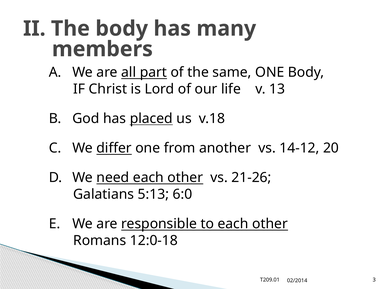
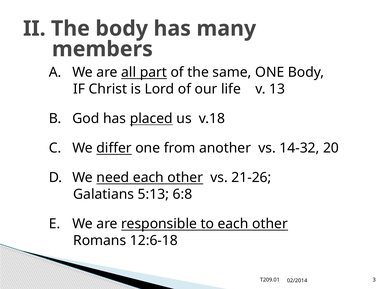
14-12: 14-12 -> 14-32
6:0: 6:0 -> 6:8
12:0-18: 12:0-18 -> 12:6-18
